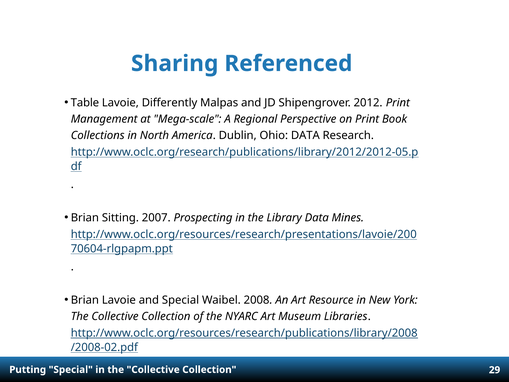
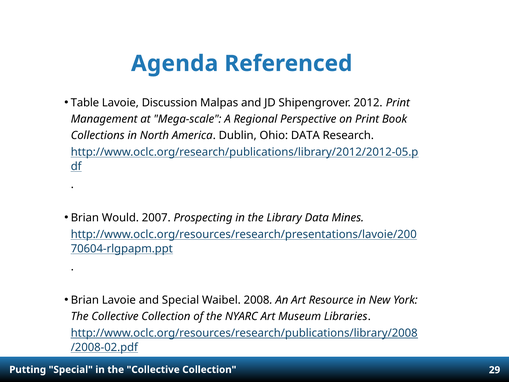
Sharing: Sharing -> Agenda
Differently: Differently -> Discussion
Sitting: Sitting -> Would
